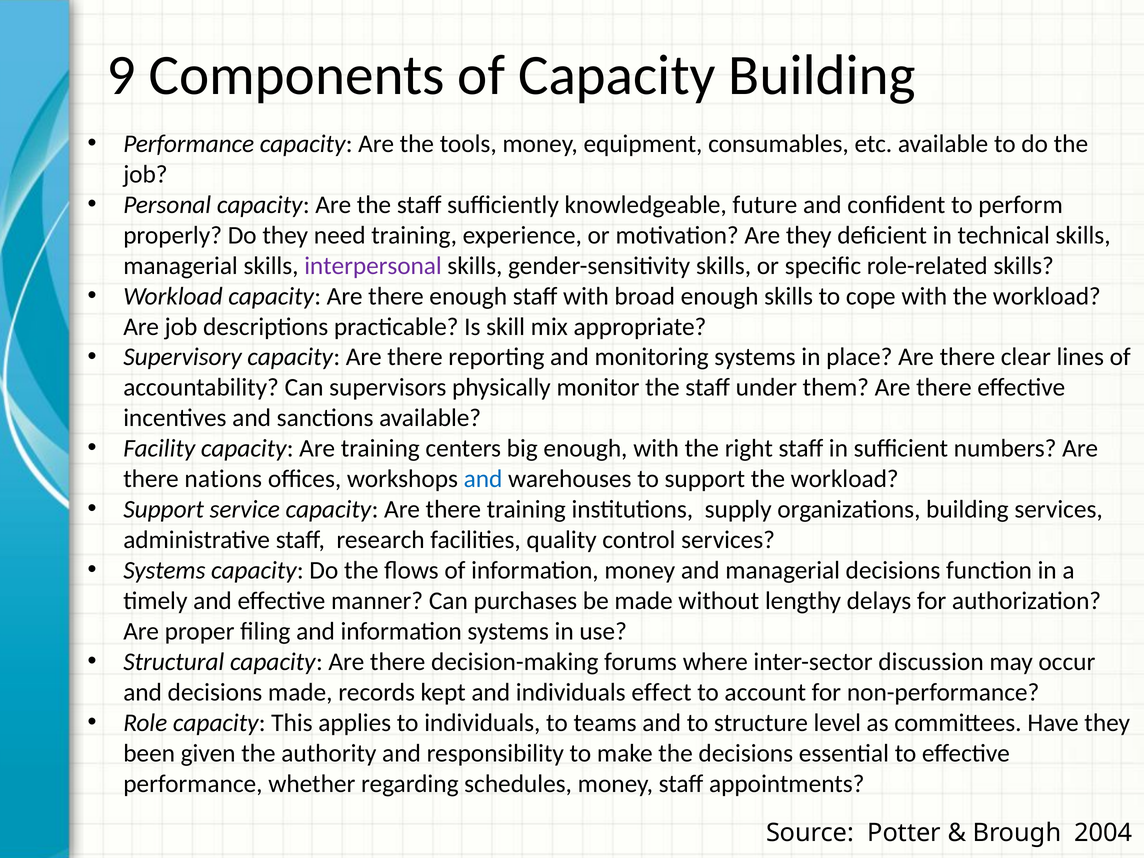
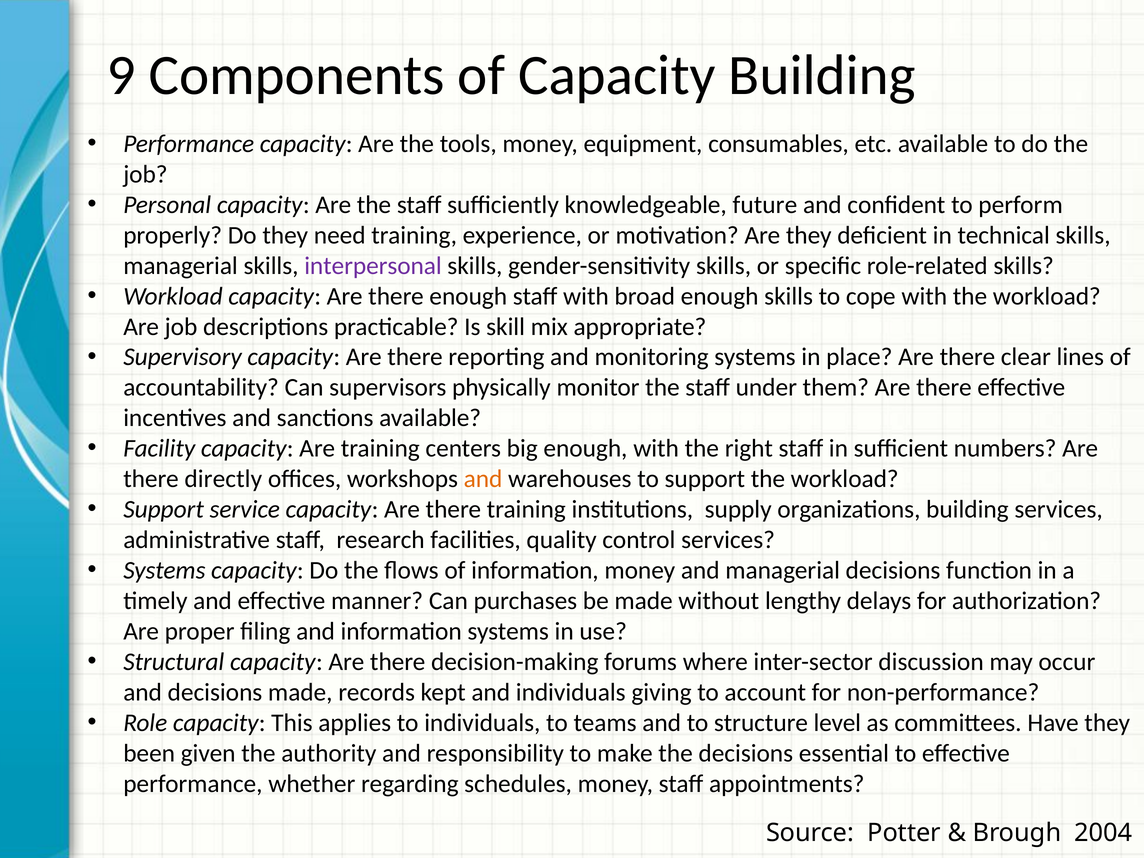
nations: nations -> directly
and at (483, 479) colour: blue -> orange
effect: effect -> giving
